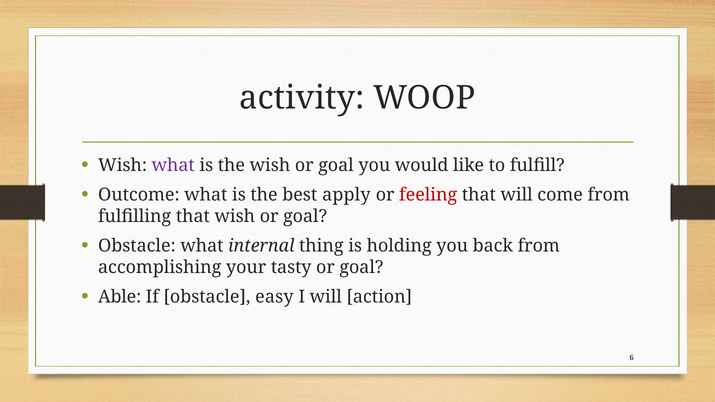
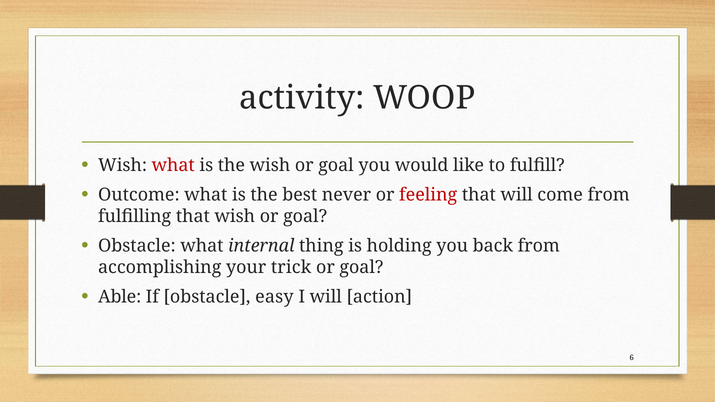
what at (173, 166) colour: purple -> red
apply: apply -> never
tasty: tasty -> trick
